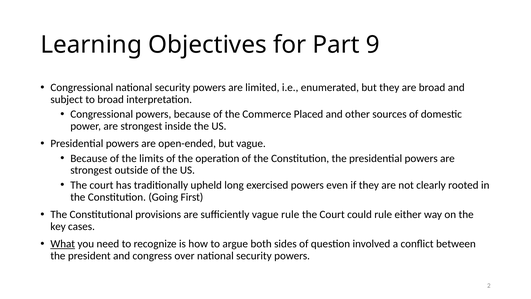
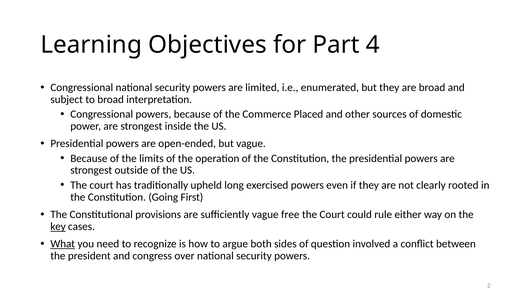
9: 9 -> 4
vague rule: rule -> free
key underline: none -> present
